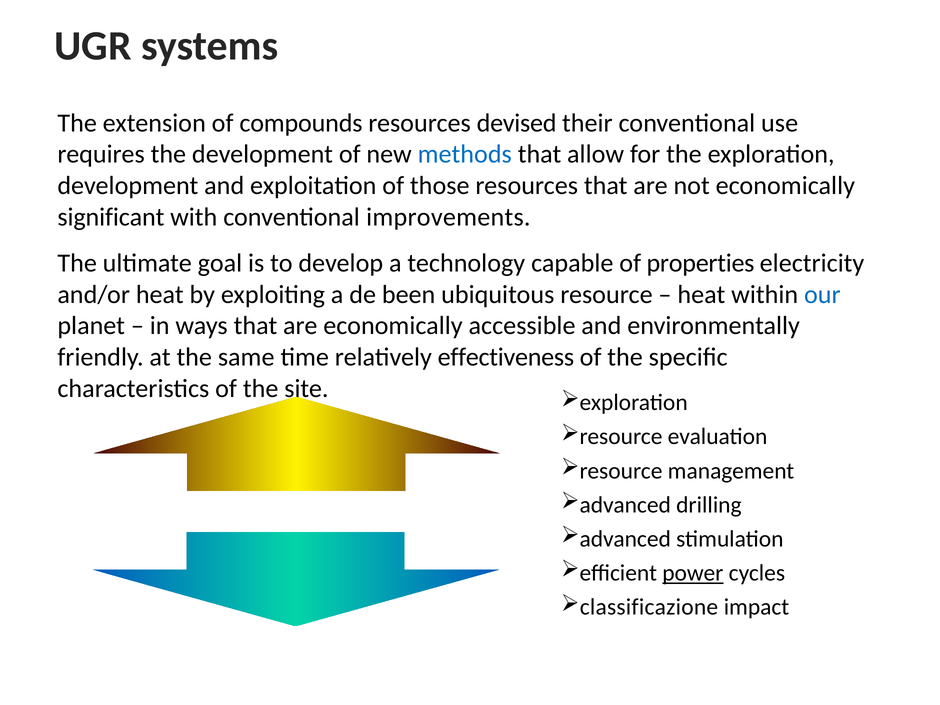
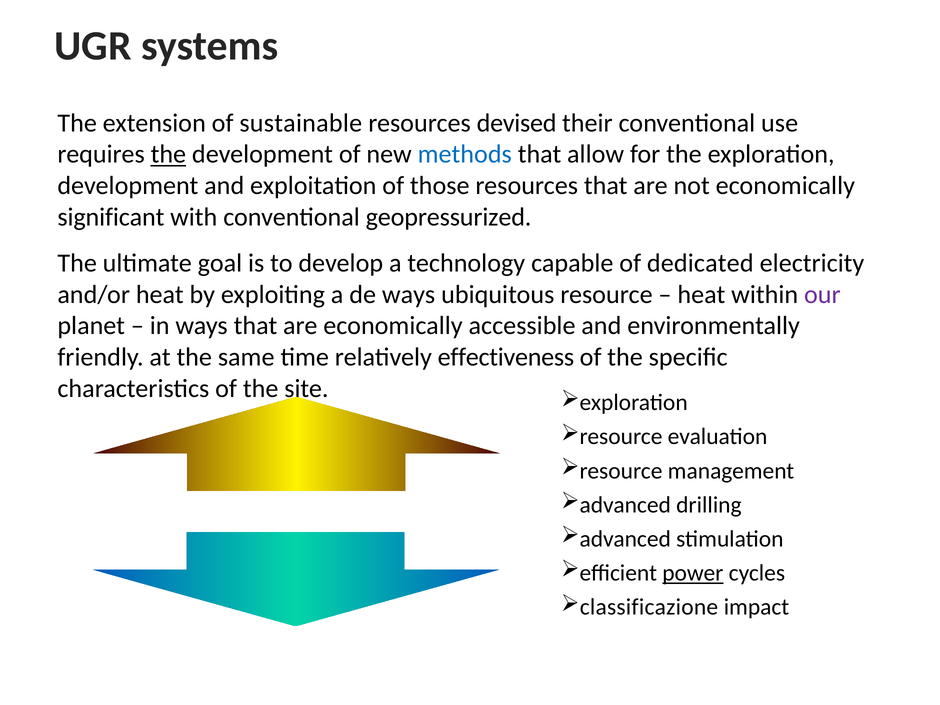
compounds: compounds -> sustainable
the at (168, 154) underline: none -> present
improvements: improvements -> geopressurized
properties: properties -> dedicated
de been: been -> ways
our colour: blue -> purple
